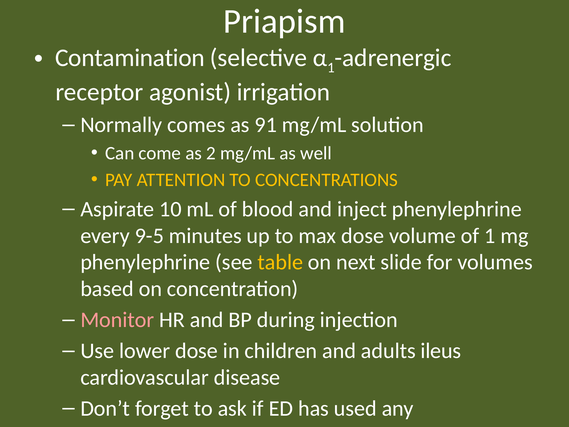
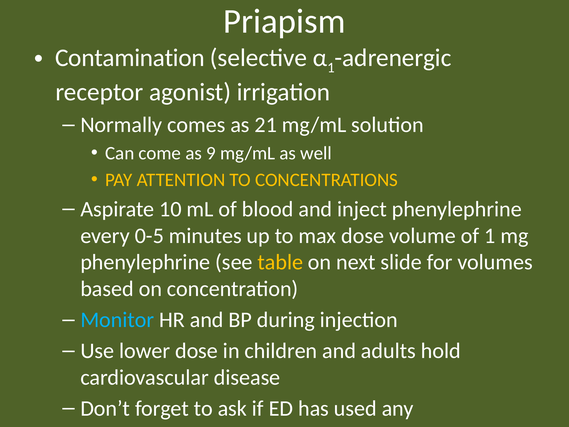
91: 91 -> 21
2: 2 -> 9
9-5: 9-5 -> 0-5
Monitor colour: pink -> light blue
ileus: ileus -> hold
